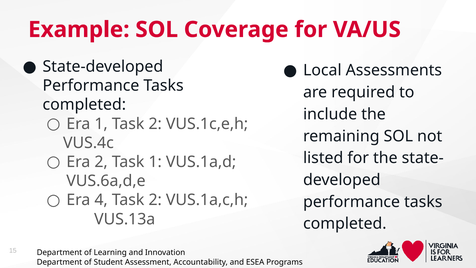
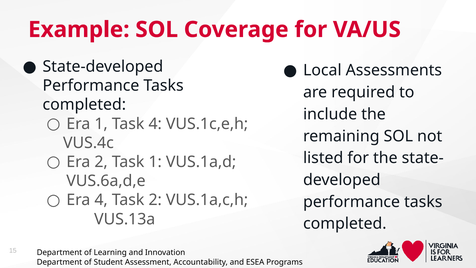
1 Task 2: 2 -> 4
